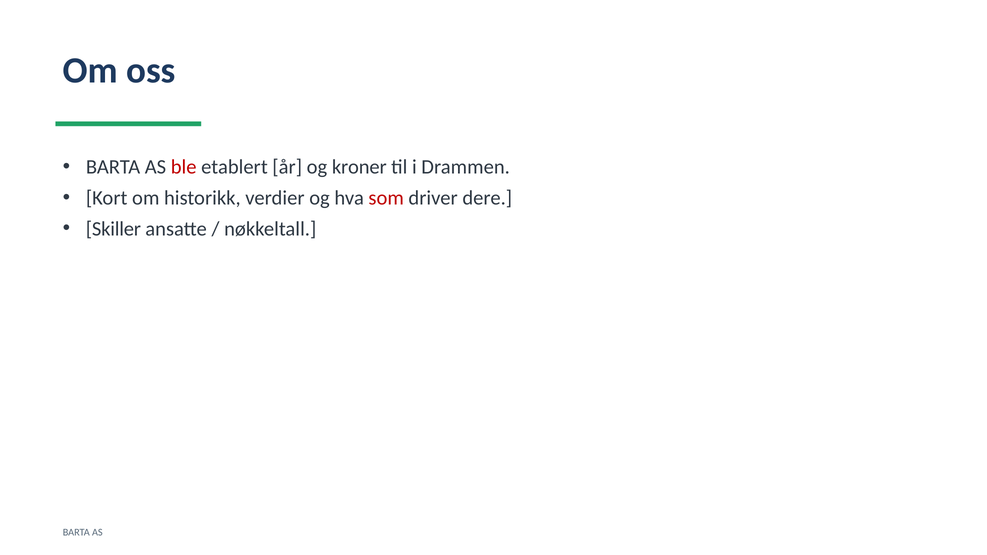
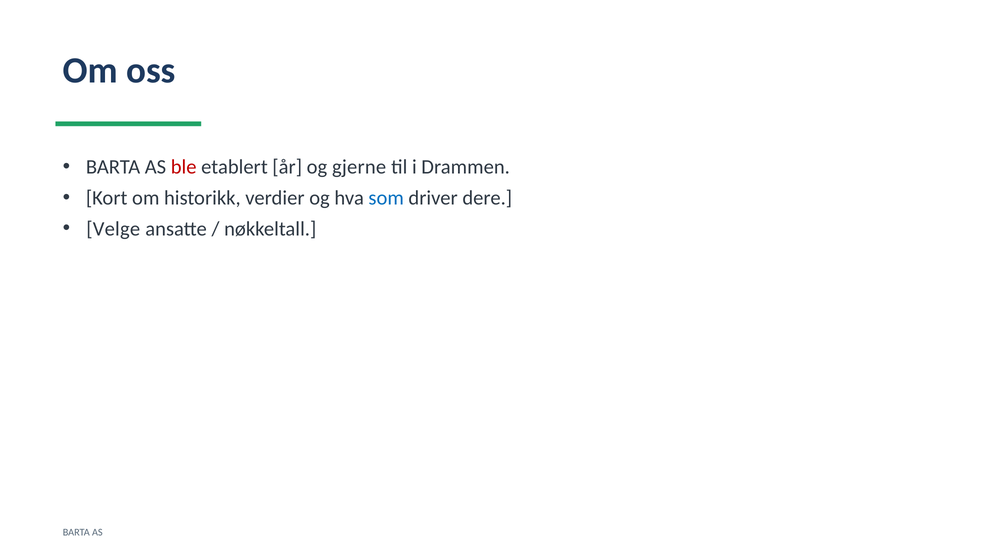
kroner: kroner -> gjerne
som colour: red -> blue
Skiller: Skiller -> Velge
